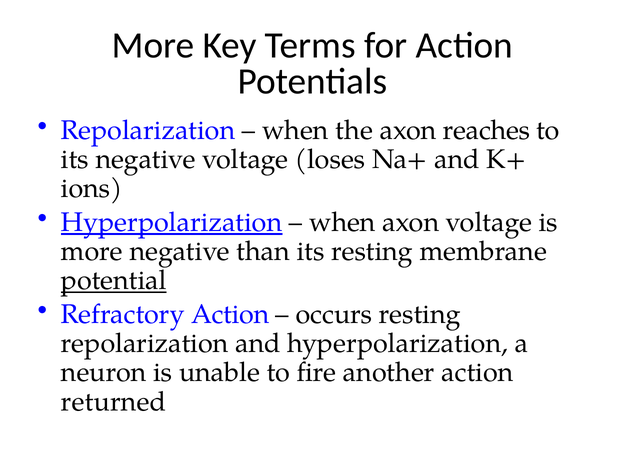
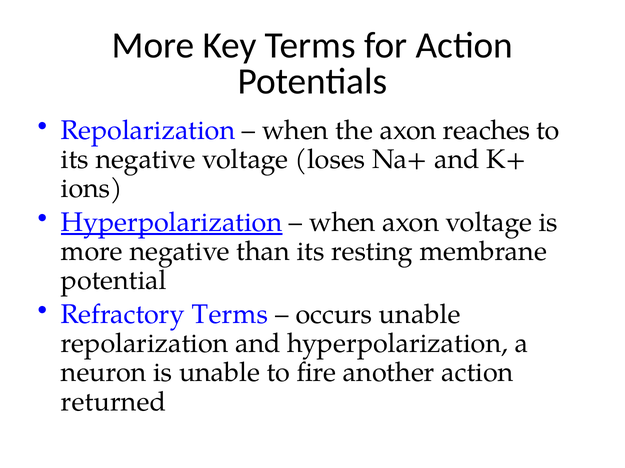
potential underline: present -> none
Refractory Action: Action -> Terms
occurs resting: resting -> unable
